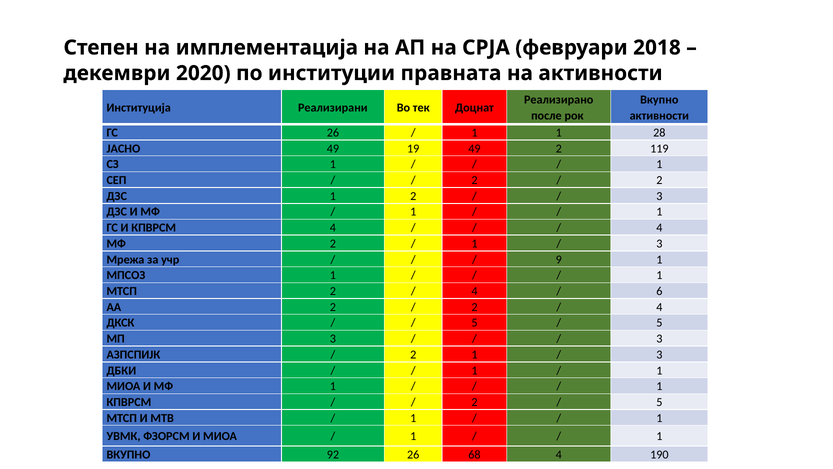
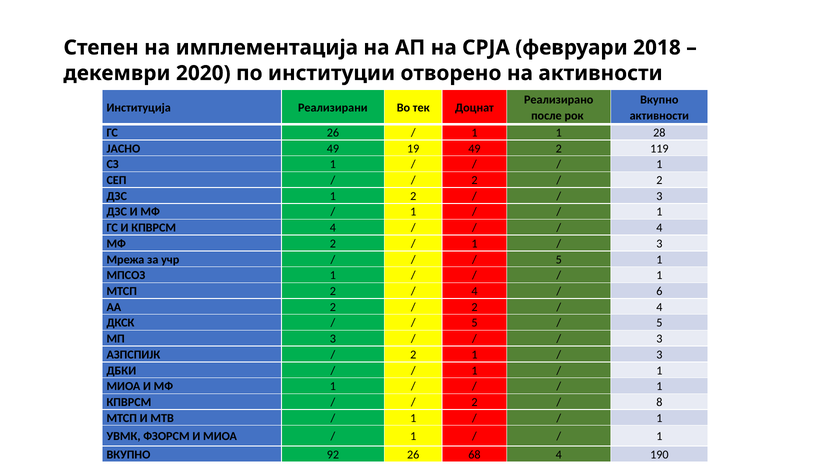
правната: правната -> отворено
9 at (559, 259): 9 -> 5
5 at (659, 402): 5 -> 8
